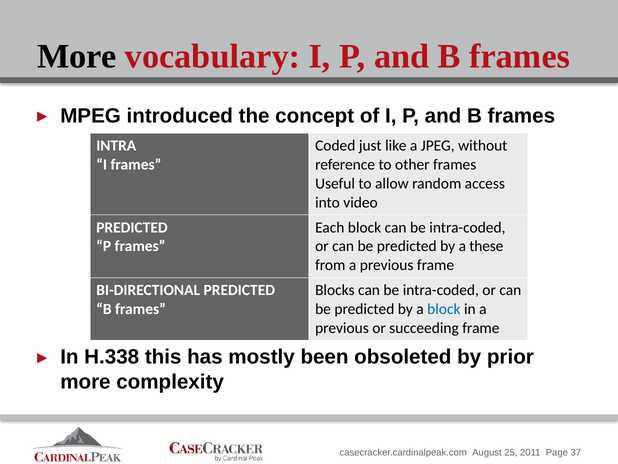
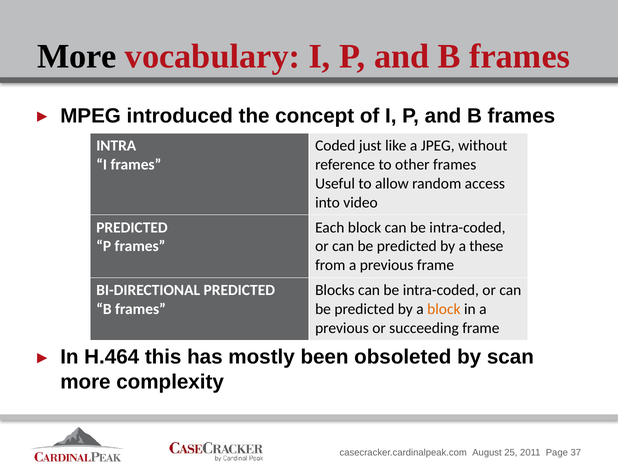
block at (444, 309) colour: blue -> orange
H.338: H.338 -> H.464
prior: prior -> scan
